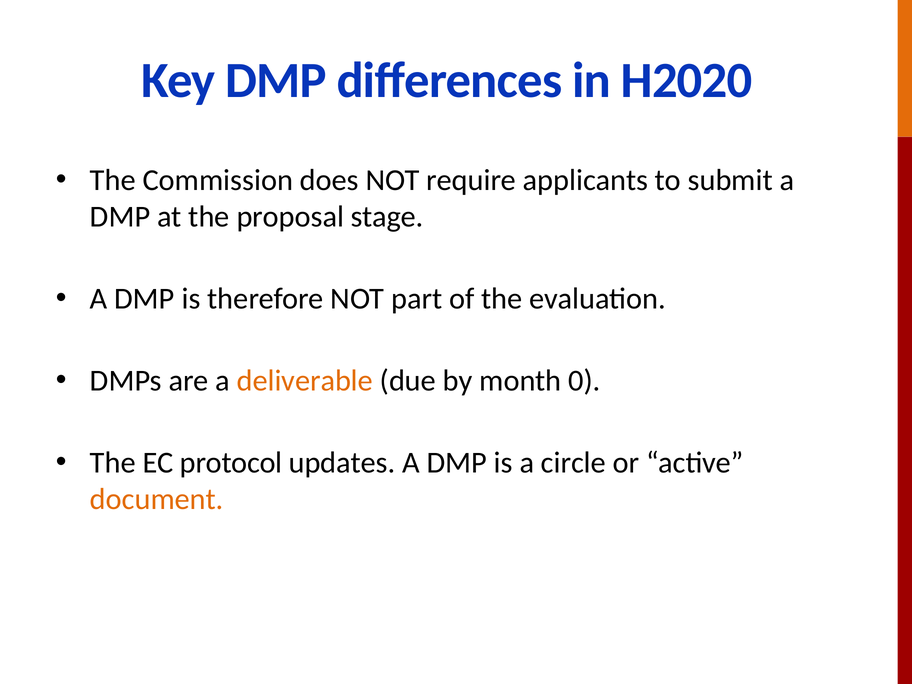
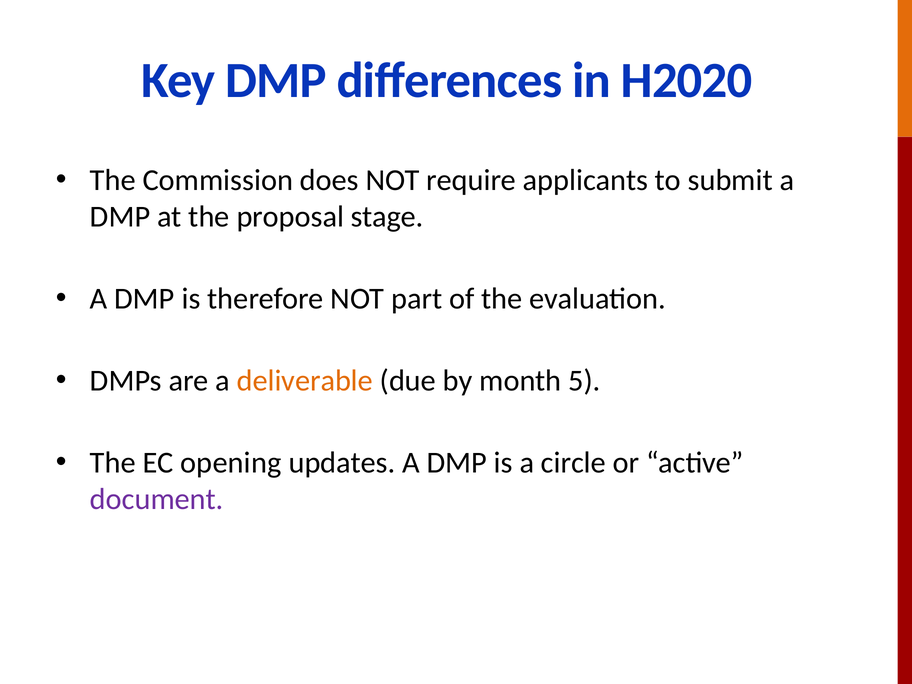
0: 0 -> 5
protocol: protocol -> opening
document colour: orange -> purple
